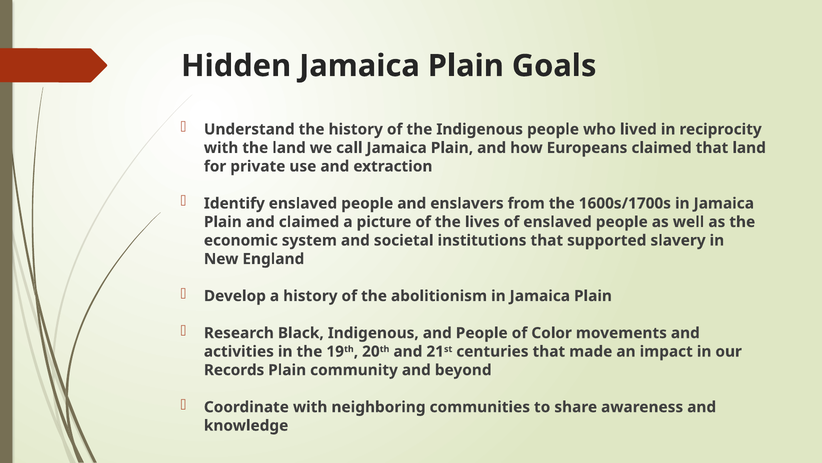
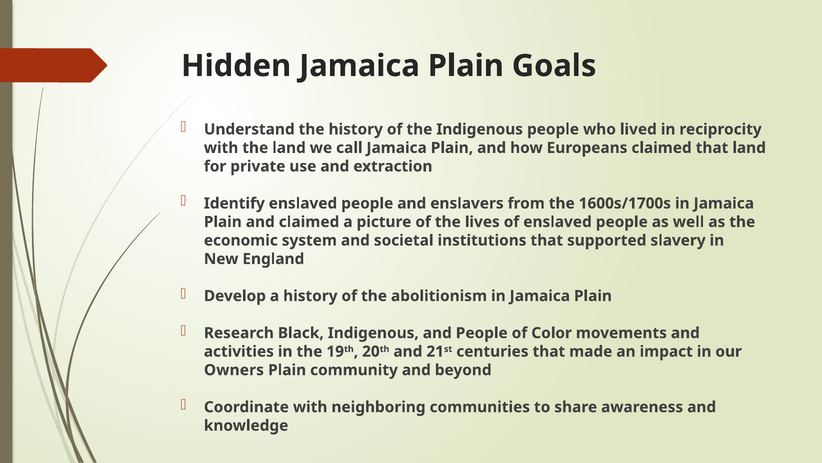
Records: Records -> Owners
